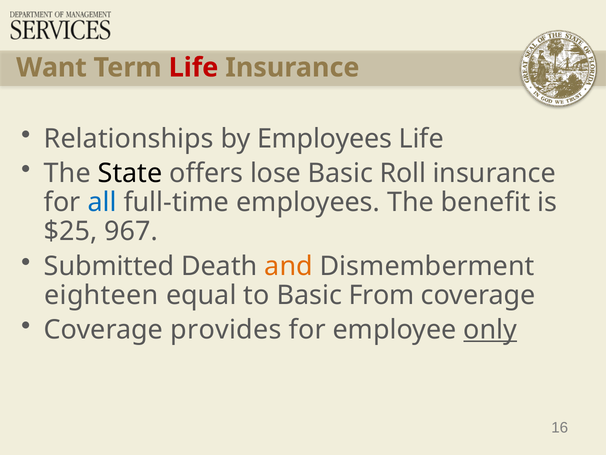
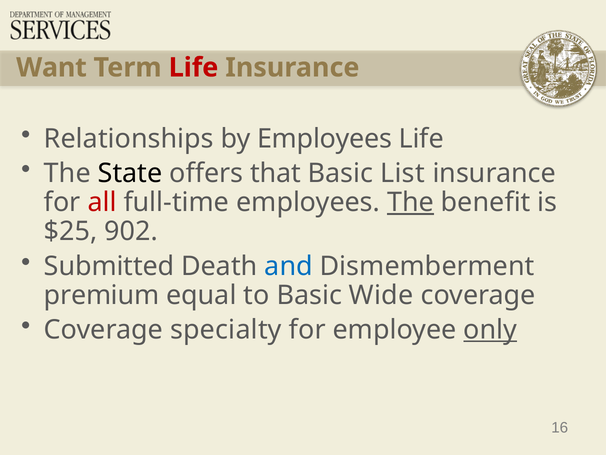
lose: lose -> that
Roll: Roll -> List
all colour: blue -> red
The at (410, 202) underline: none -> present
967: 967 -> 902
and colour: orange -> blue
eighteen: eighteen -> premium
From: From -> Wide
provides: provides -> specialty
